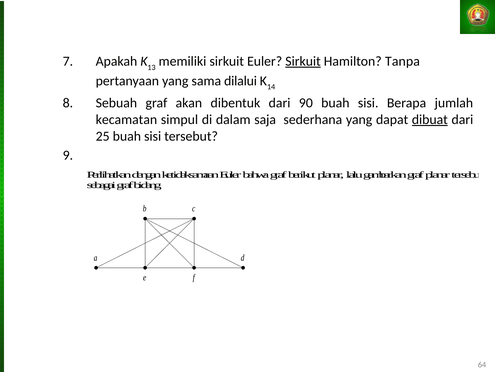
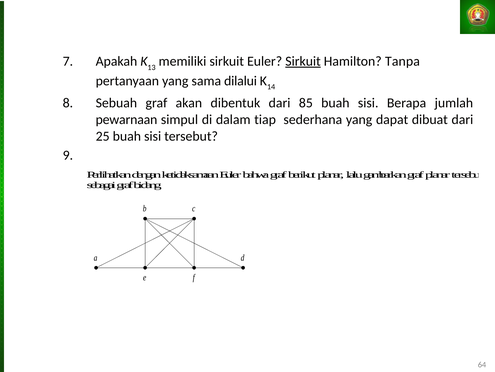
90: 90 -> 85
kecamatan: kecamatan -> pewarnaan
saja: saja -> tiap
dibuat underline: present -> none
